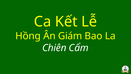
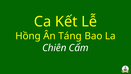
Giám: Giám -> Táng
